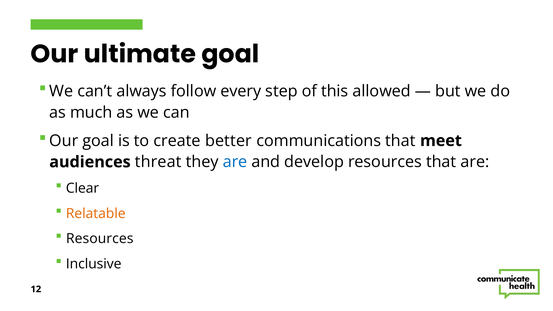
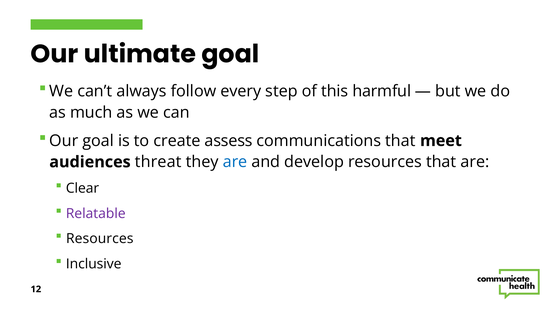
allowed: allowed -> harmful
better: better -> assess
Relatable colour: orange -> purple
